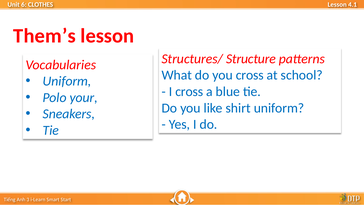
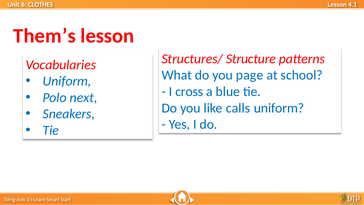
you cross: cross -> page
your: your -> next
shirt: shirt -> calls
